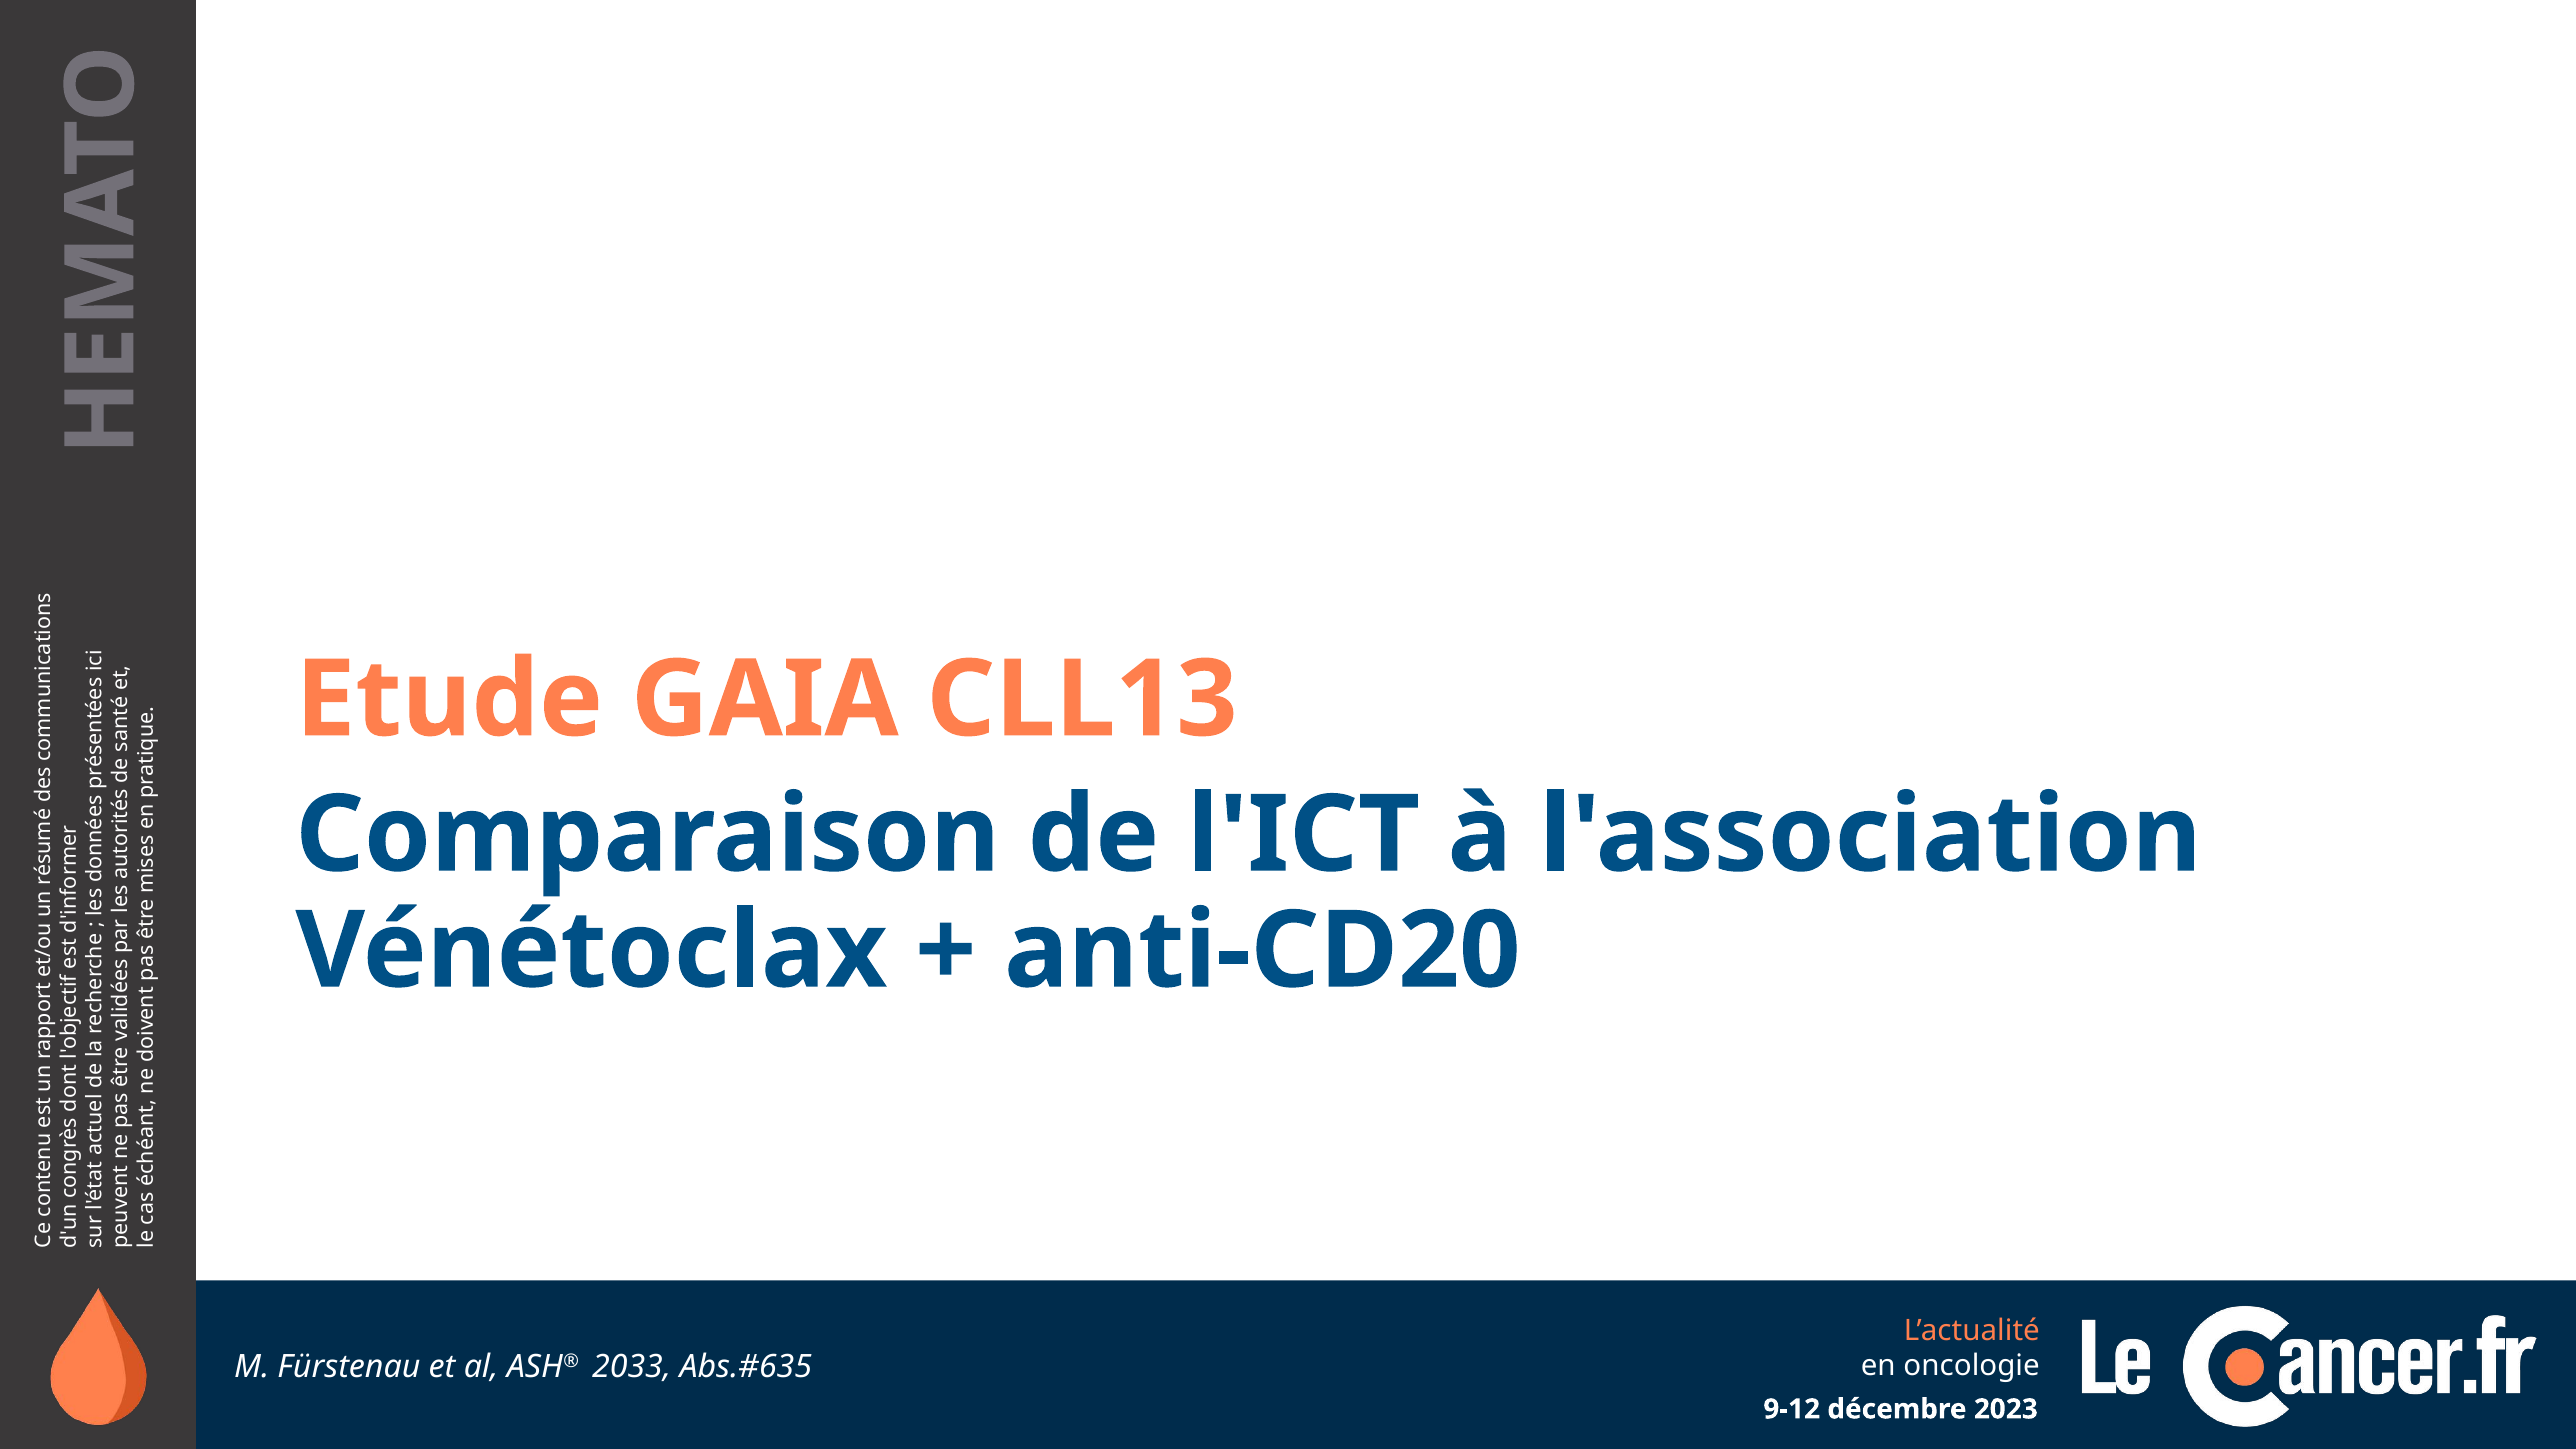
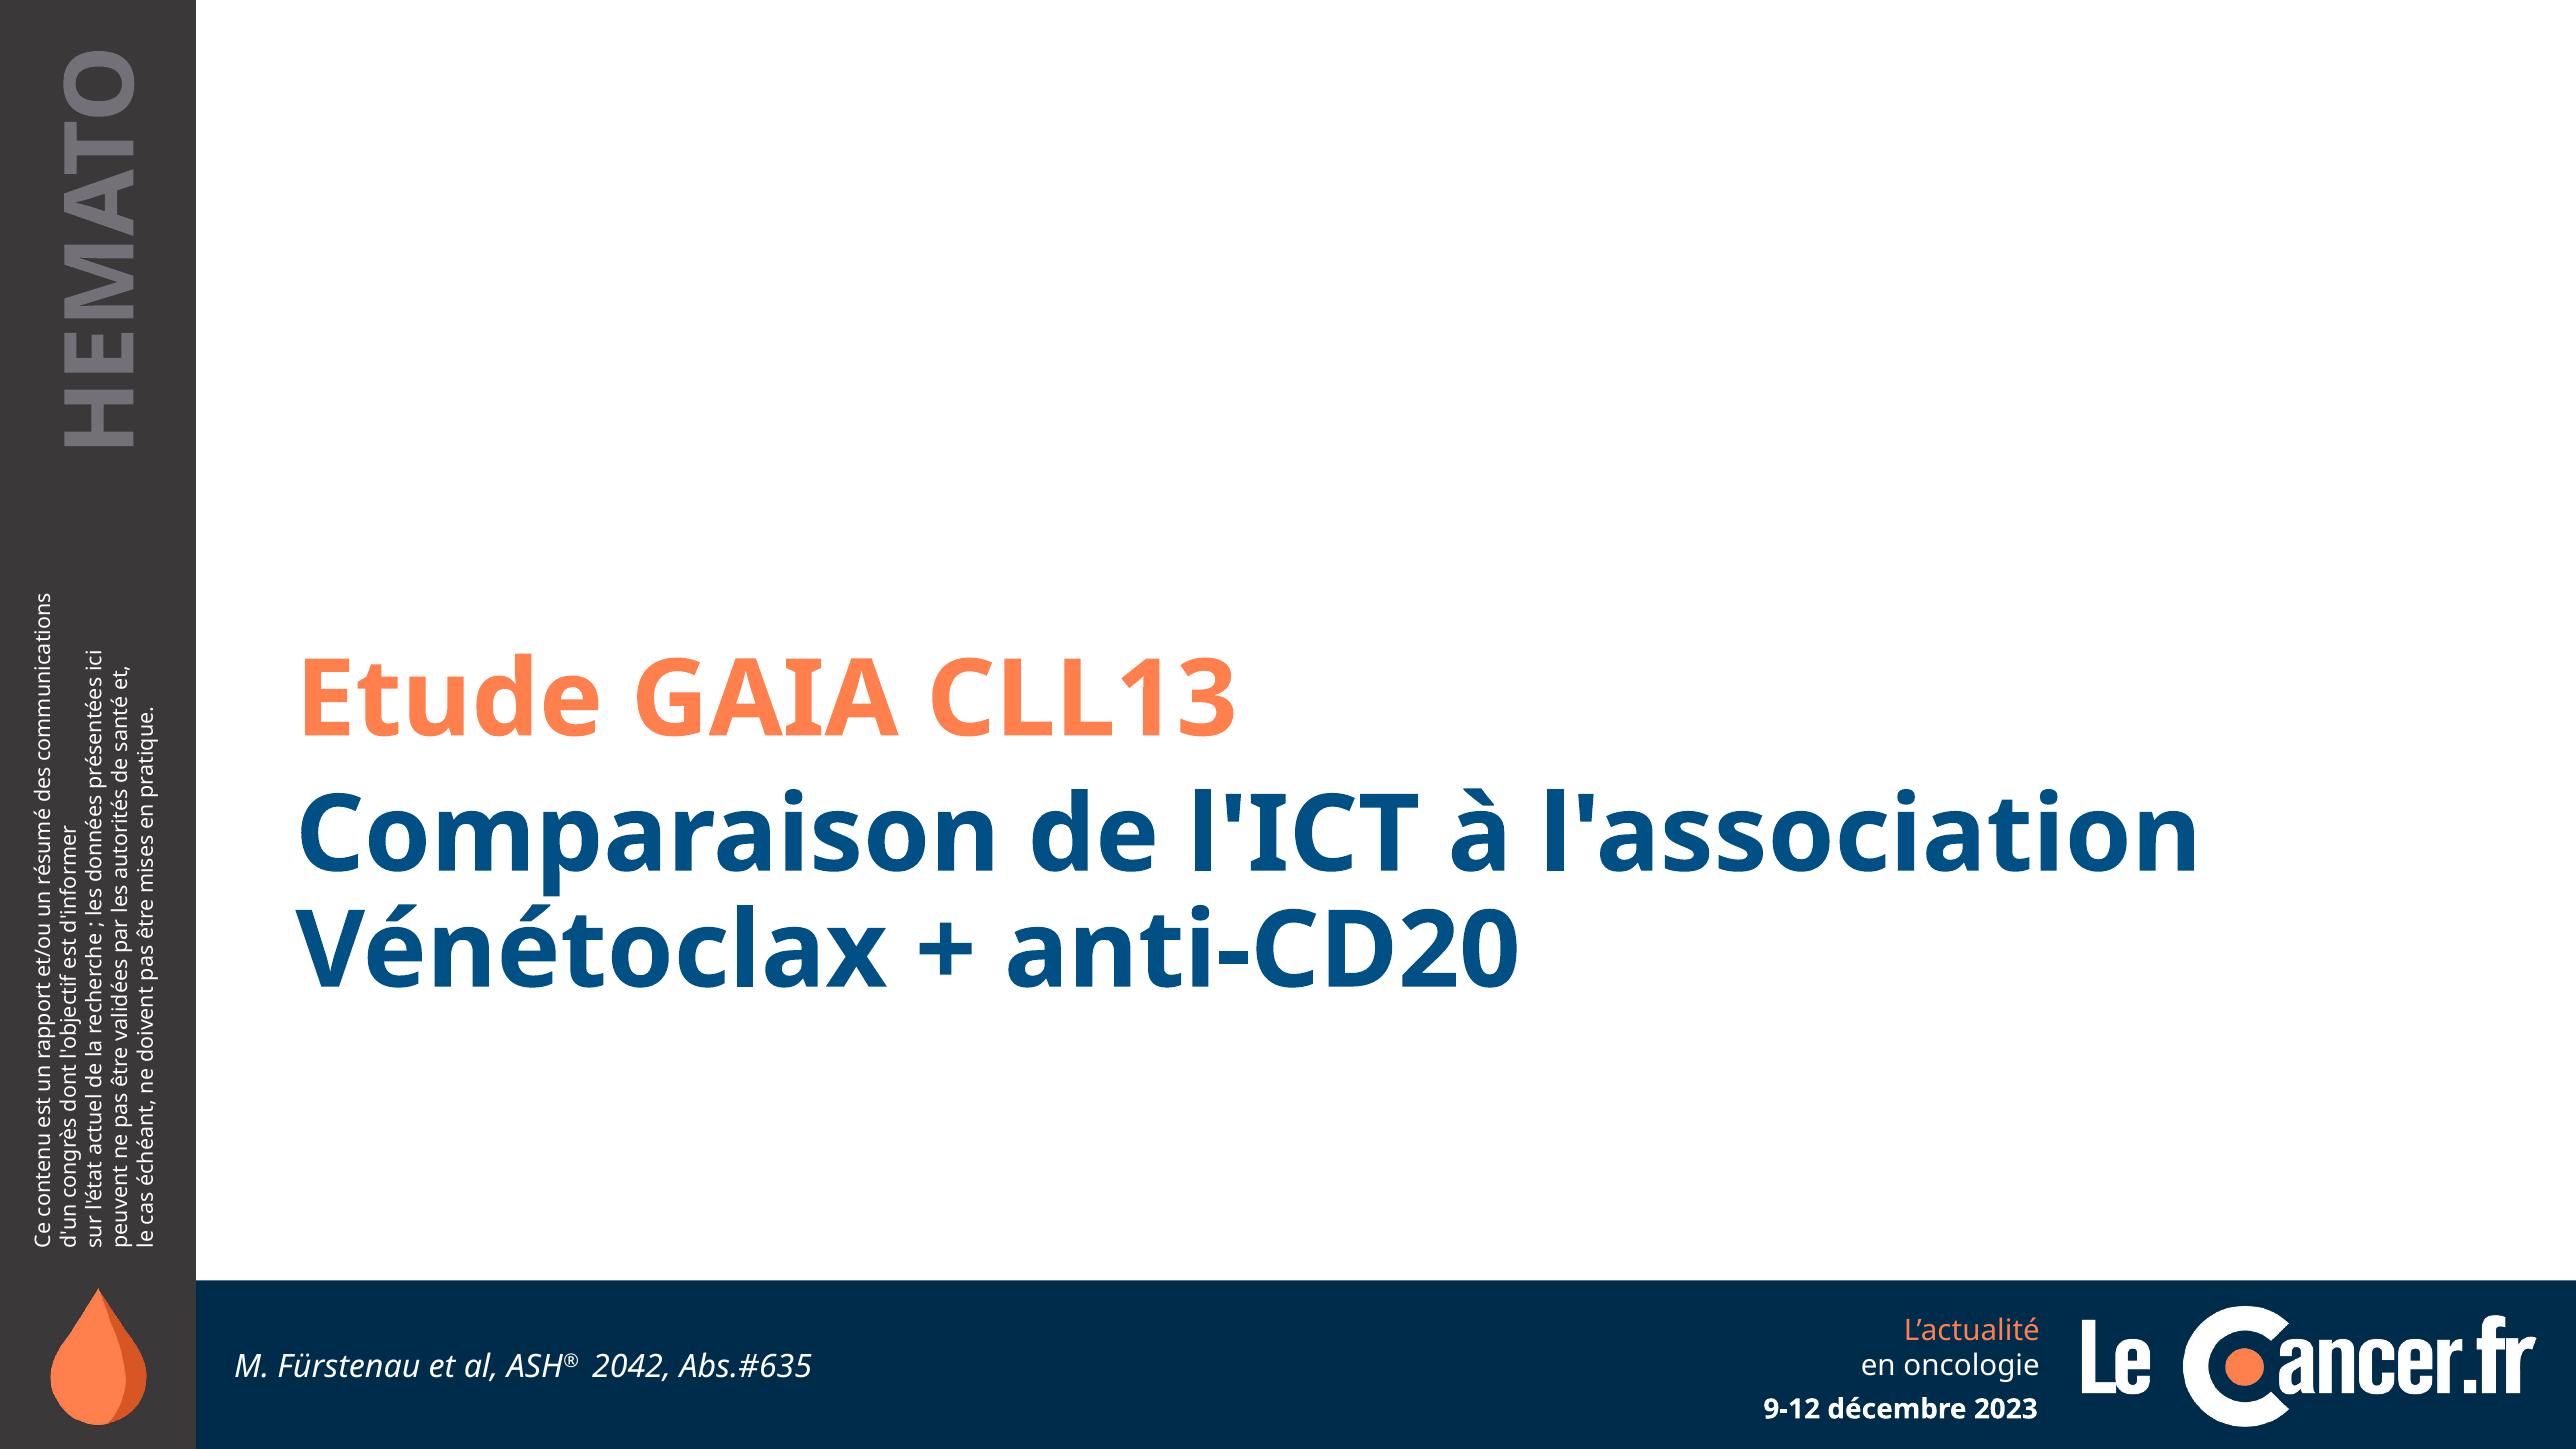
2033: 2033 -> 2042
